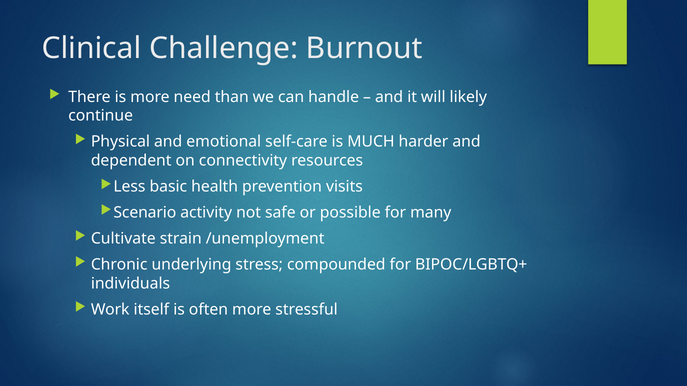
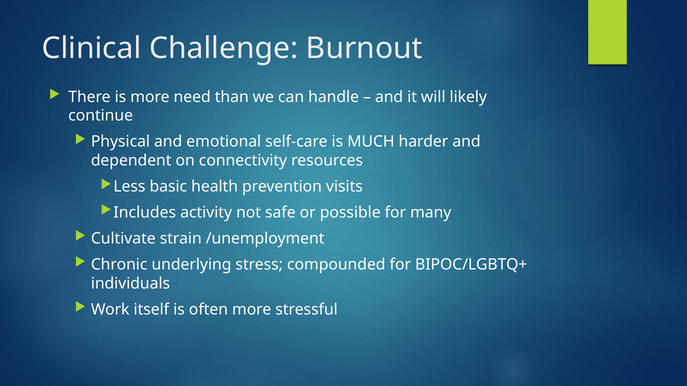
Scenario: Scenario -> Includes
